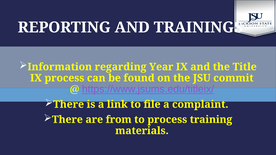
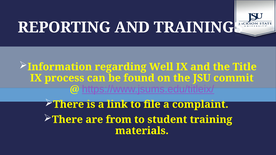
Year: Year -> Well
to process: process -> student
